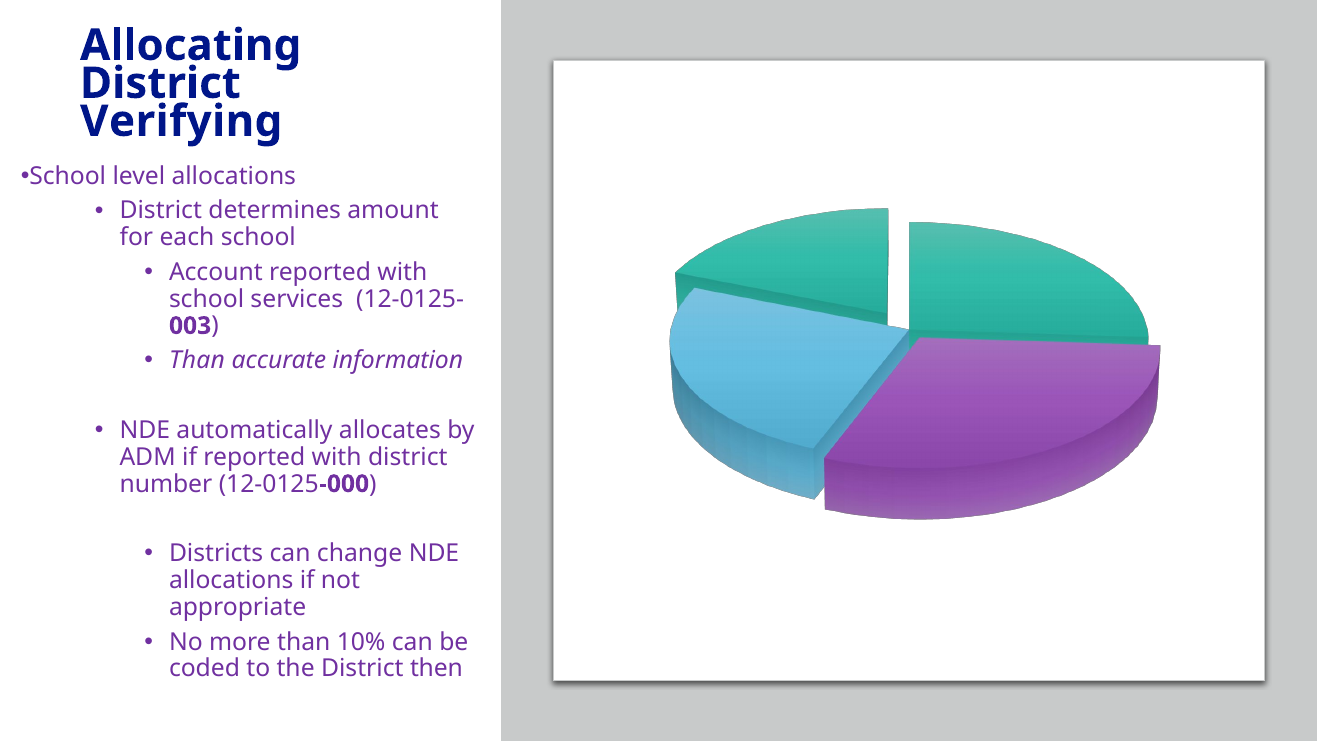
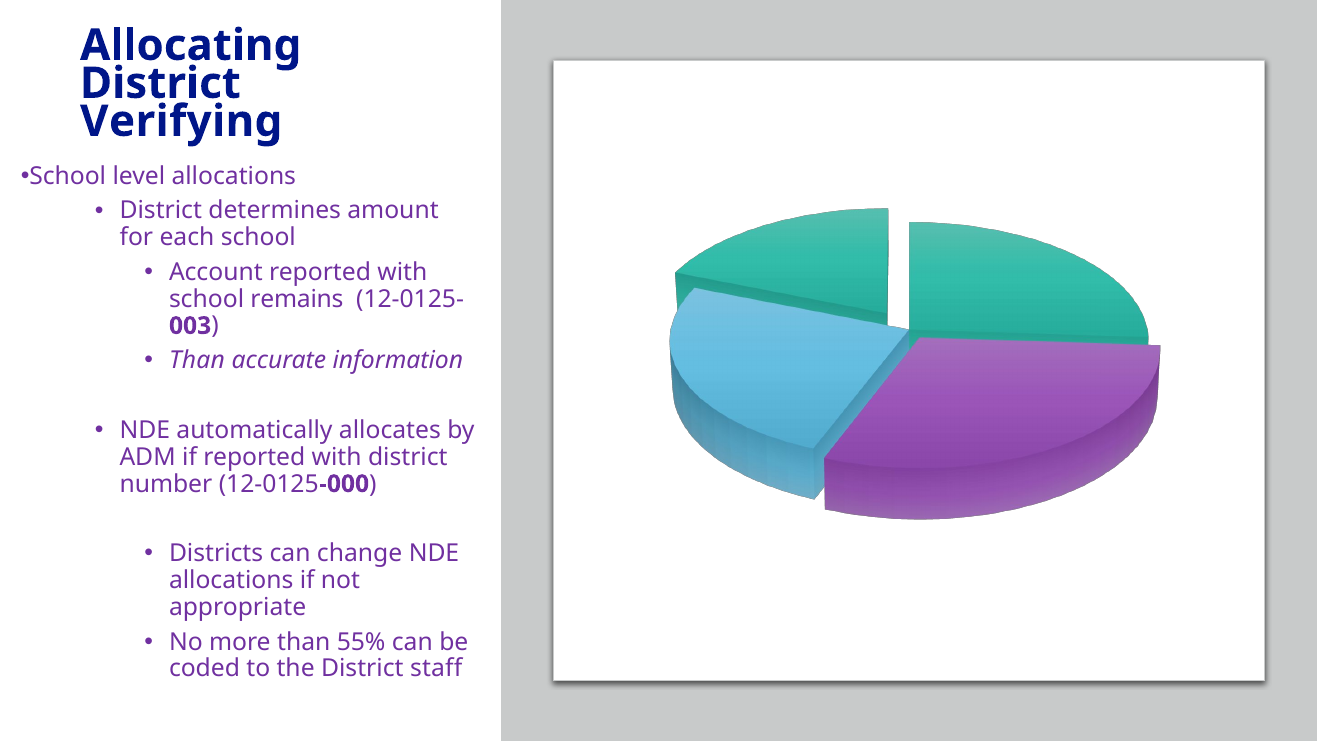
services: services -> remains
10%: 10% -> 55%
then: then -> staff
